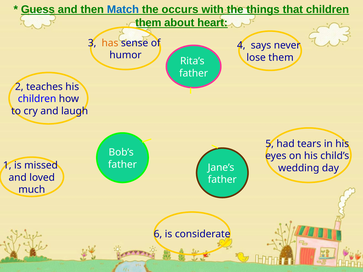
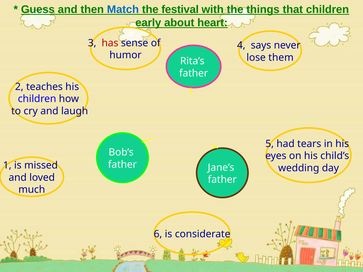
occurs: occurs -> festival
them at (148, 23): them -> early
has colour: orange -> red
